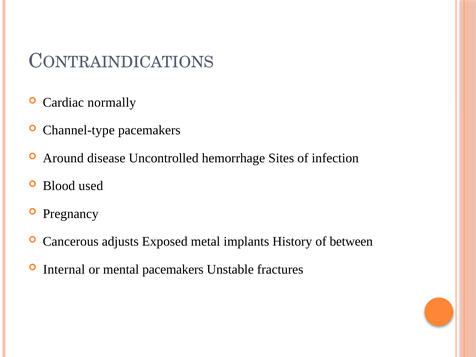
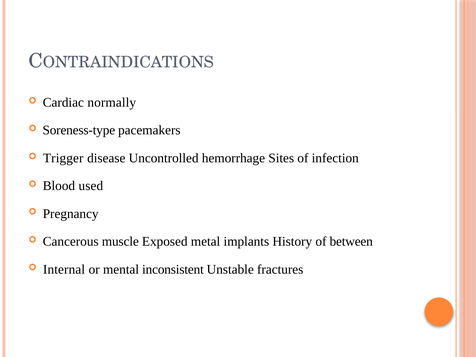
Channel-type: Channel-type -> Soreness-type
Around: Around -> Trigger
adjusts: adjusts -> muscle
mental pacemakers: pacemakers -> inconsistent
